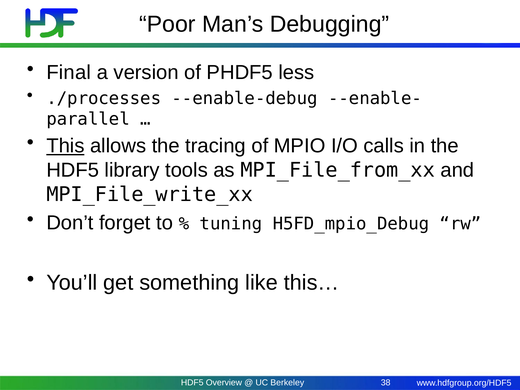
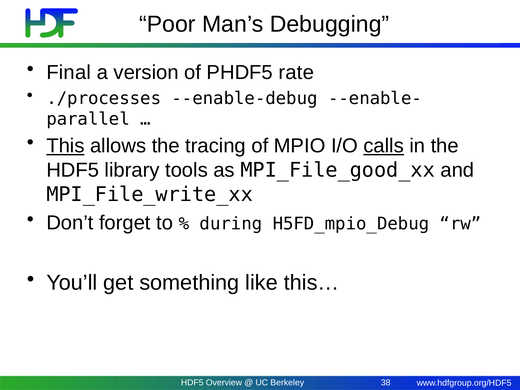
less: less -> rate
calls underline: none -> present
MPI_File_from_xx: MPI_File_from_xx -> MPI_File_good_xx
tuning: tuning -> during
